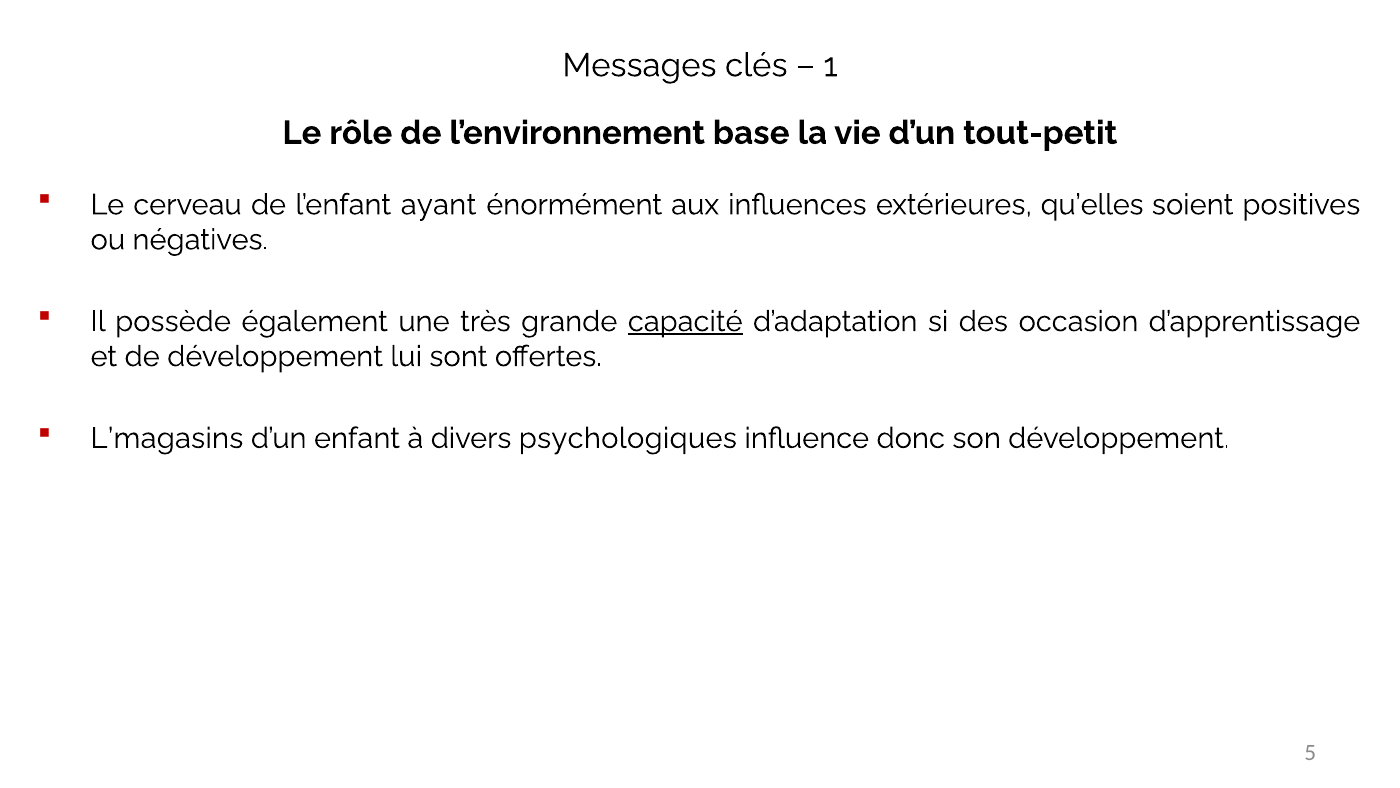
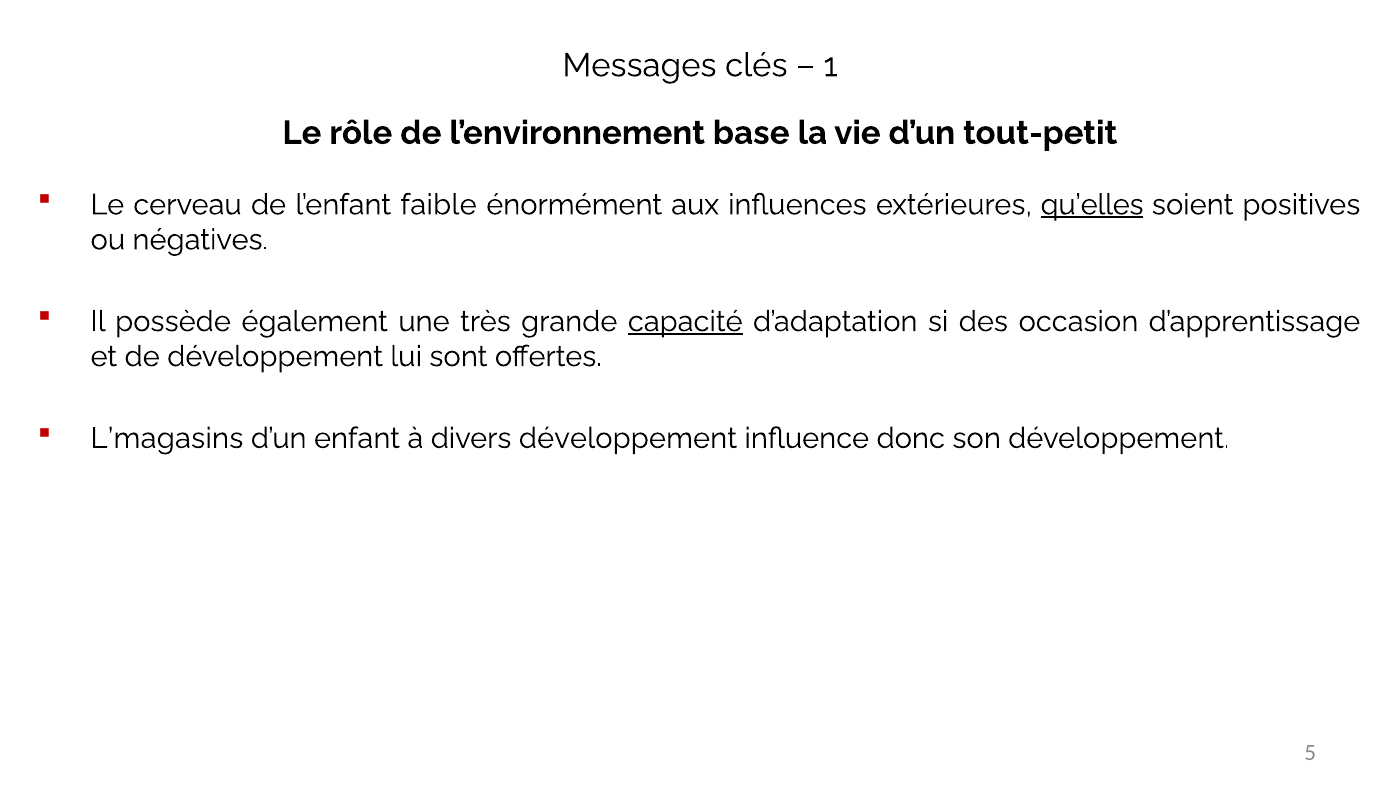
ayant: ayant -> faible
qu’elles underline: none -> present
divers psychologiques: psychologiques -> développement
